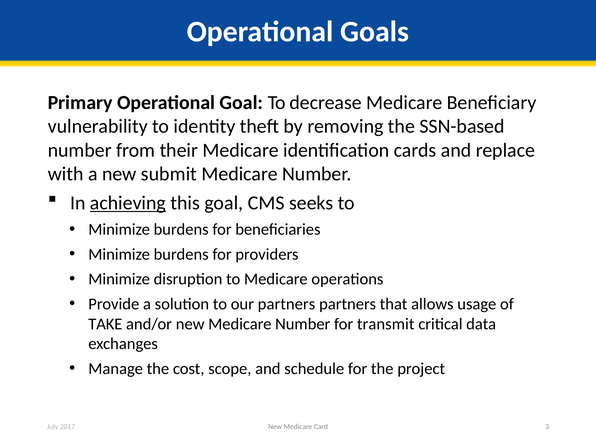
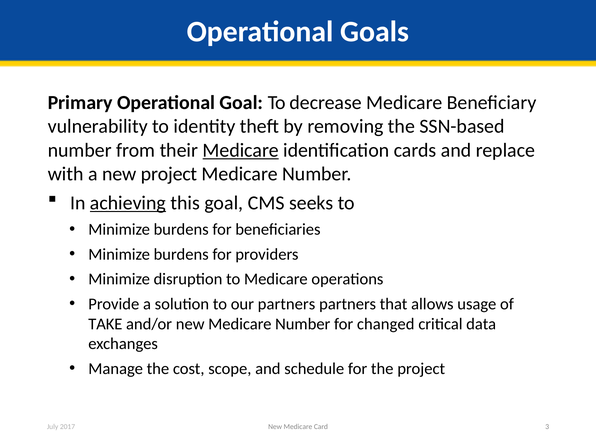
Medicare at (241, 150) underline: none -> present
new submit: submit -> project
transmit: transmit -> changed
